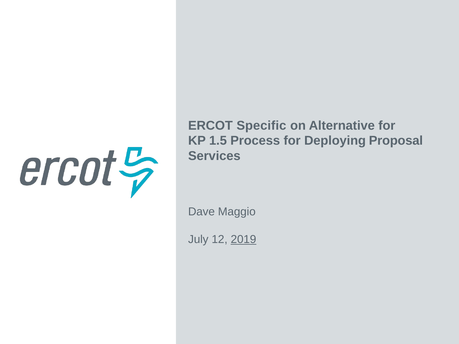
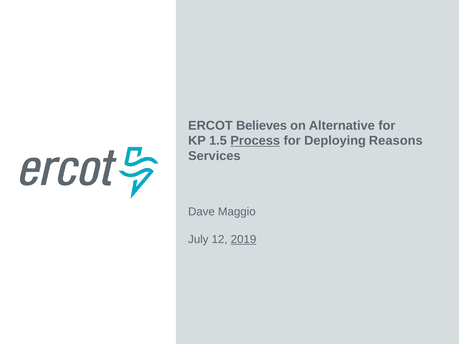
Specific: Specific -> Believes
Process underline: none -> present
Proposal: Proposal -> Reasons
